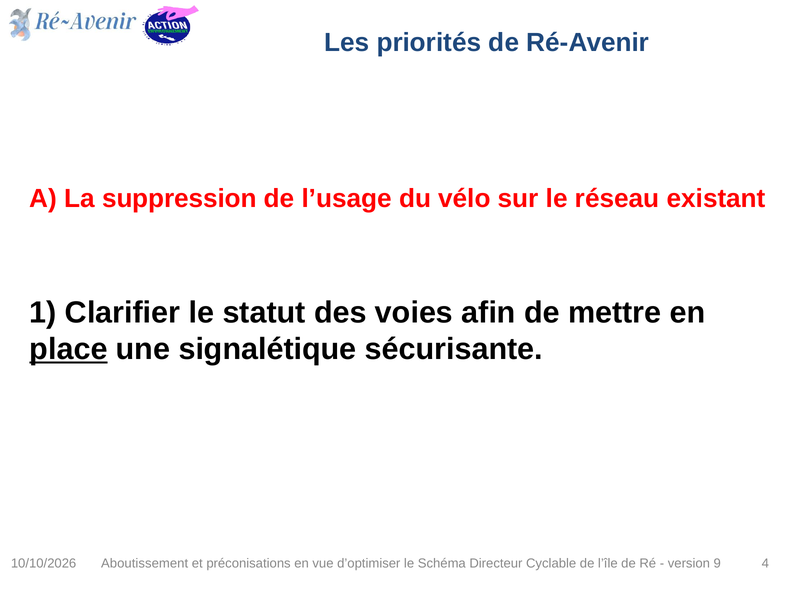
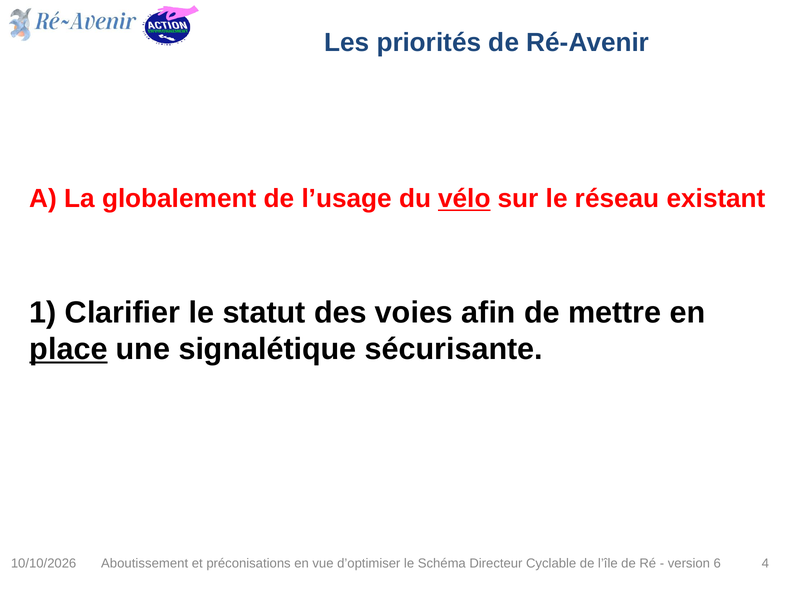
suppression: suppression -> globalement
vélo underline: none -> present
9: 9 -> 6
